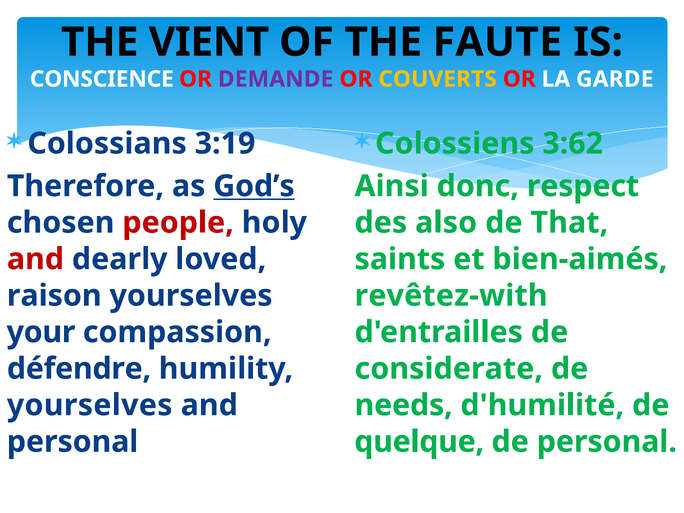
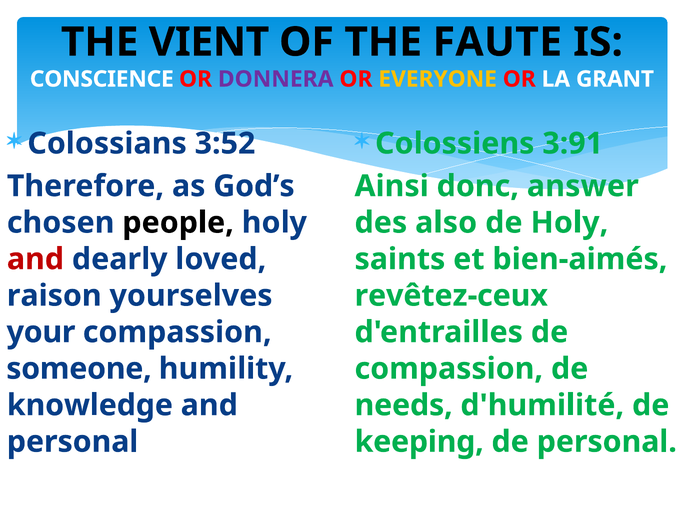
DEMANDE: DEMANDE -> DONNERA
COUVERTS: COUVERTS -> EVERYONE
GARDE: GARDE -> GRANT
3:19: 3:19 -> 3:52
3:62: 3:62 -> 3:91
God’s underline: present -> none
respect: respect -> answer
people colour: red -> black
de That: That -> Holy
revêtez-with: revêtez-with -> revêtez-ceux
défendre: défendre -> someone
considerate at (449, 369): considerate -> compassion
yourselves at (90, 405): yourselves -> knowledge
quelque: quelque -> keeping
